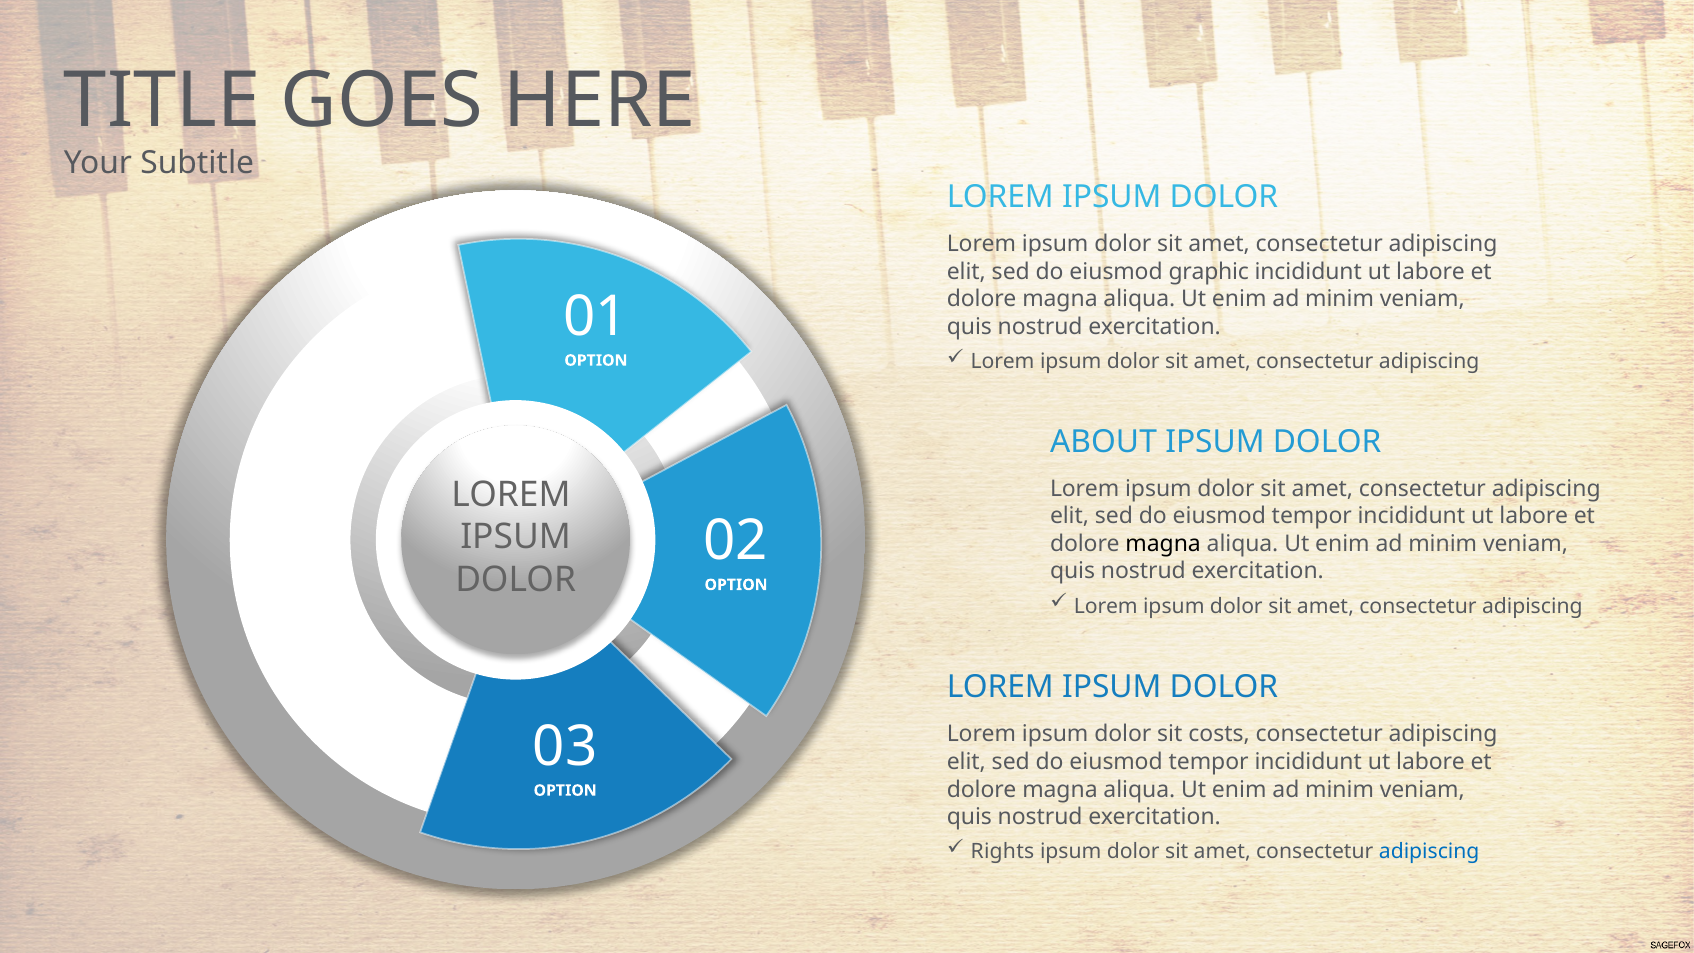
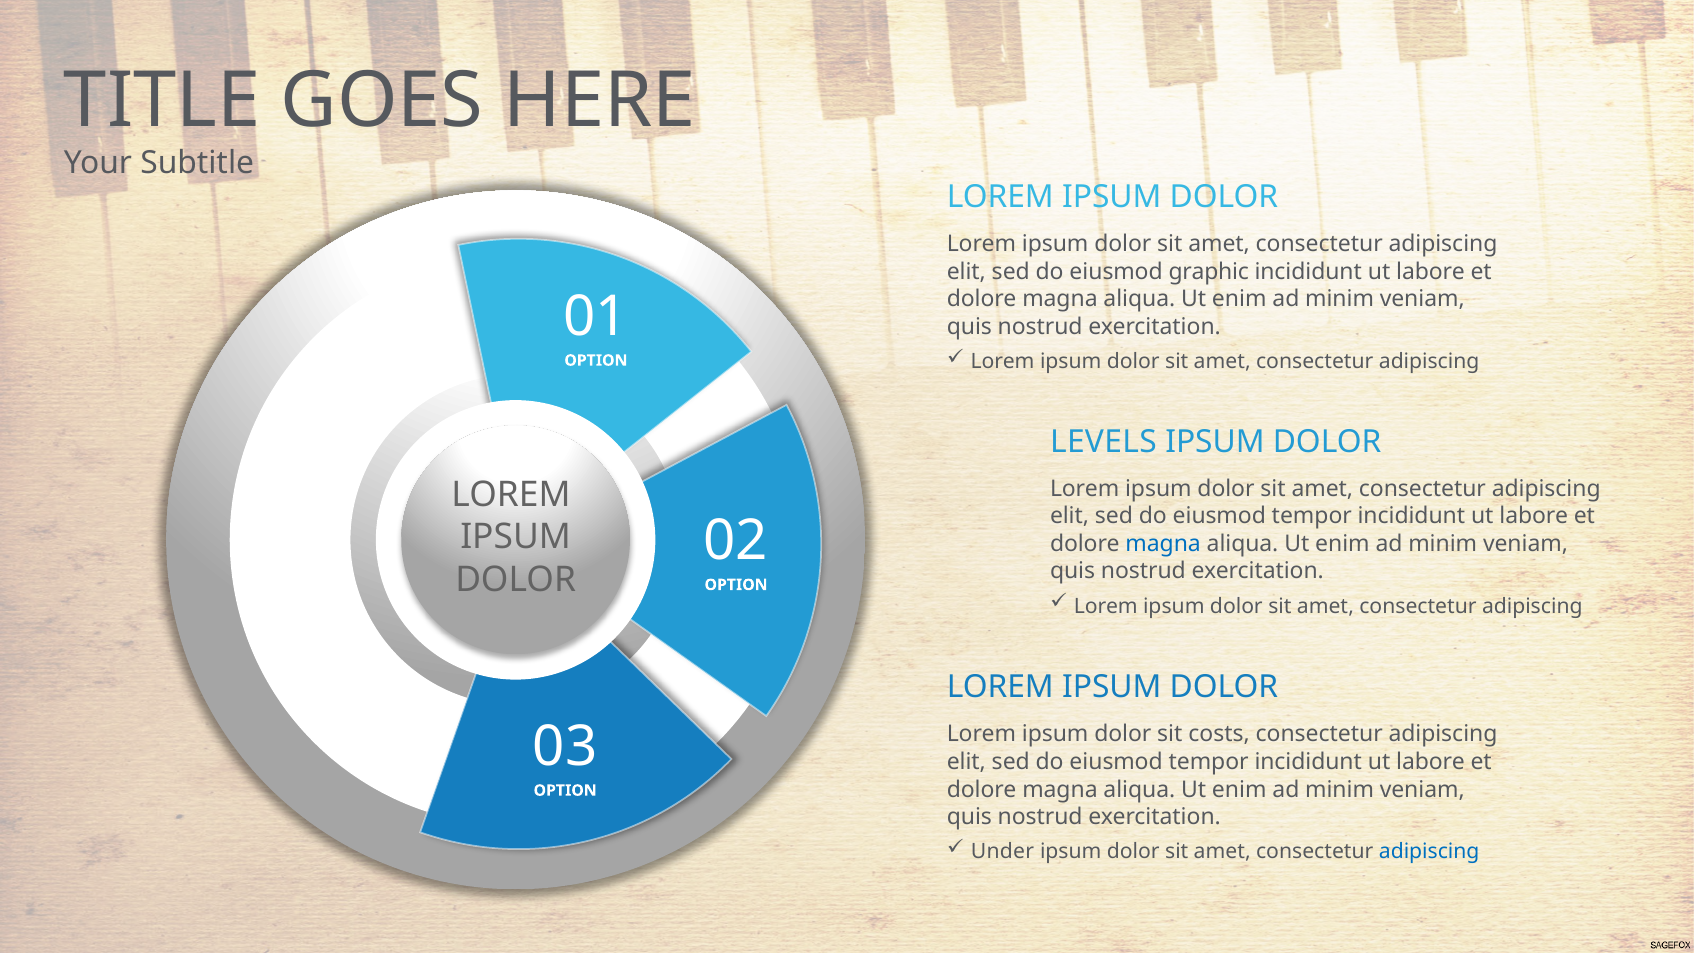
ABOUT: ABOUT -> LEVELS
magna at (1163, 544) colour: black -> blue
Rights: Rights -> Under
